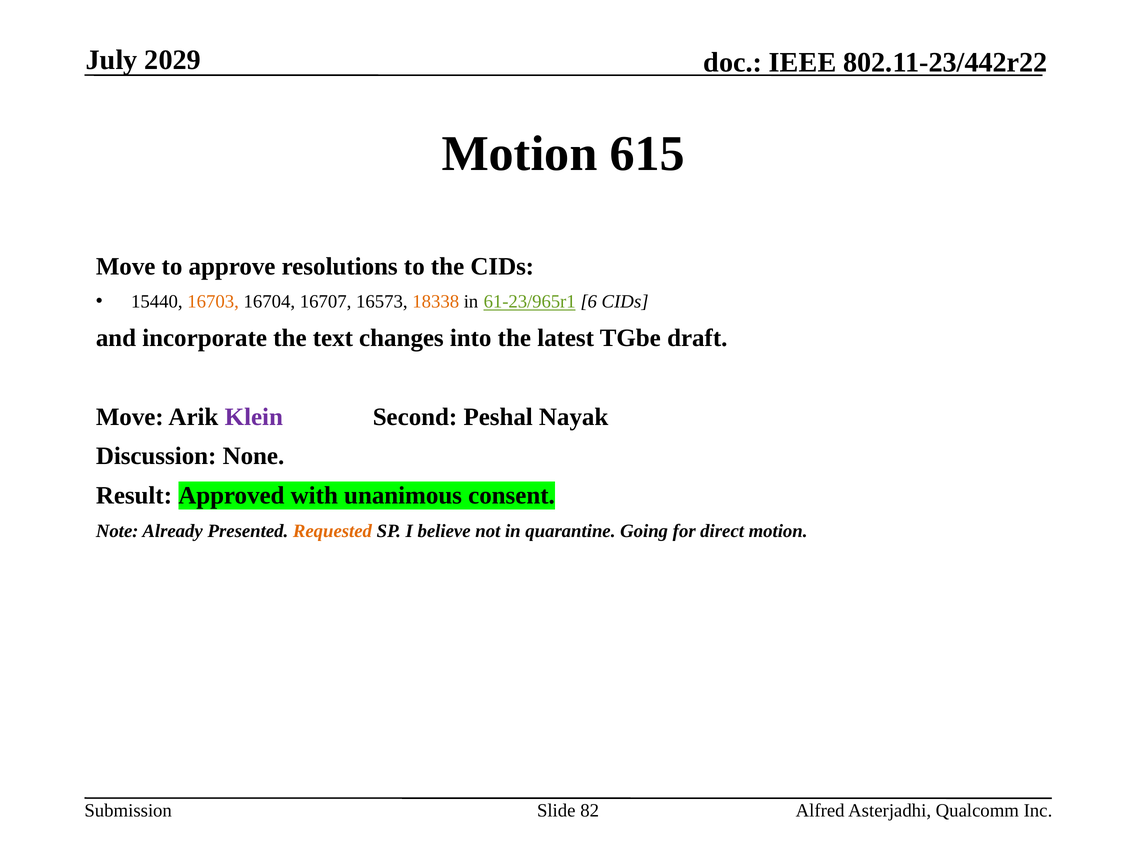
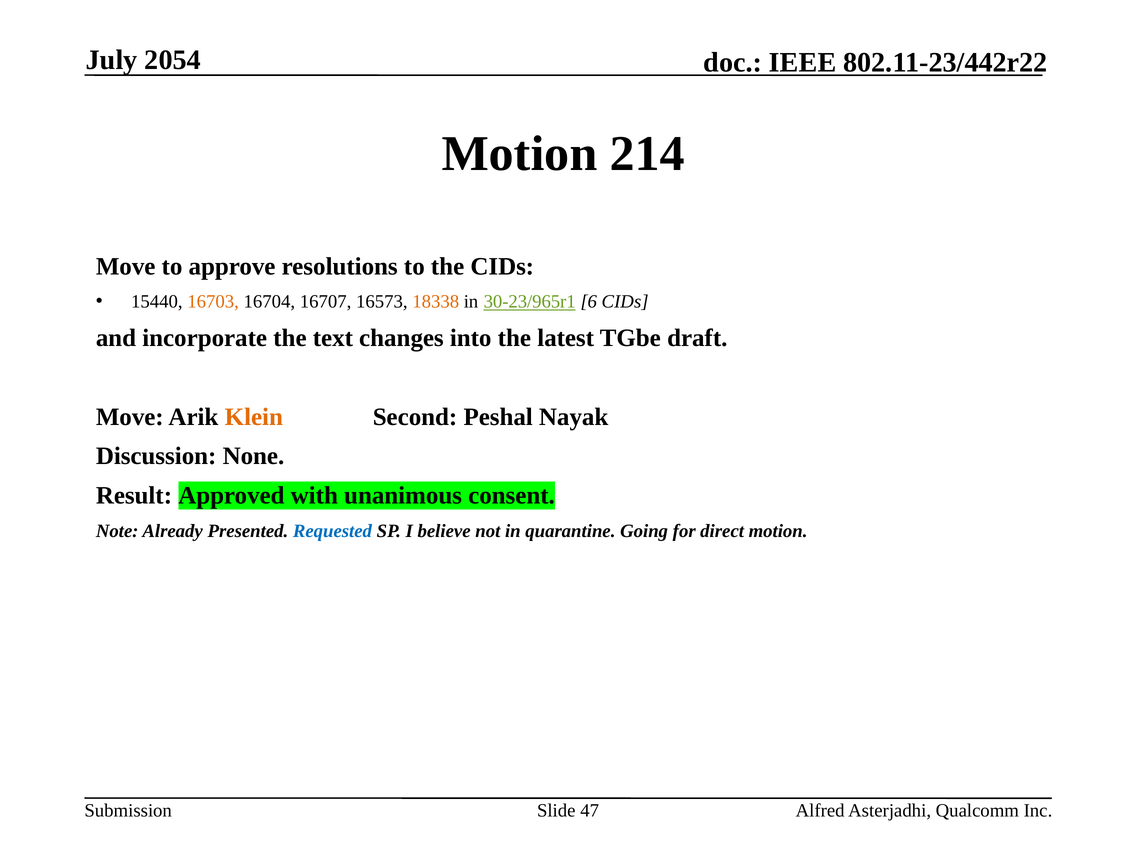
2029: 2029 -> 2054
615: 615 -> 214
61-23/965r1: 61-23/965r1 -> 30-23/965r1
Klein colour: purple -> orange
Requested colour: orange -> blue
82: 82 -> 47
